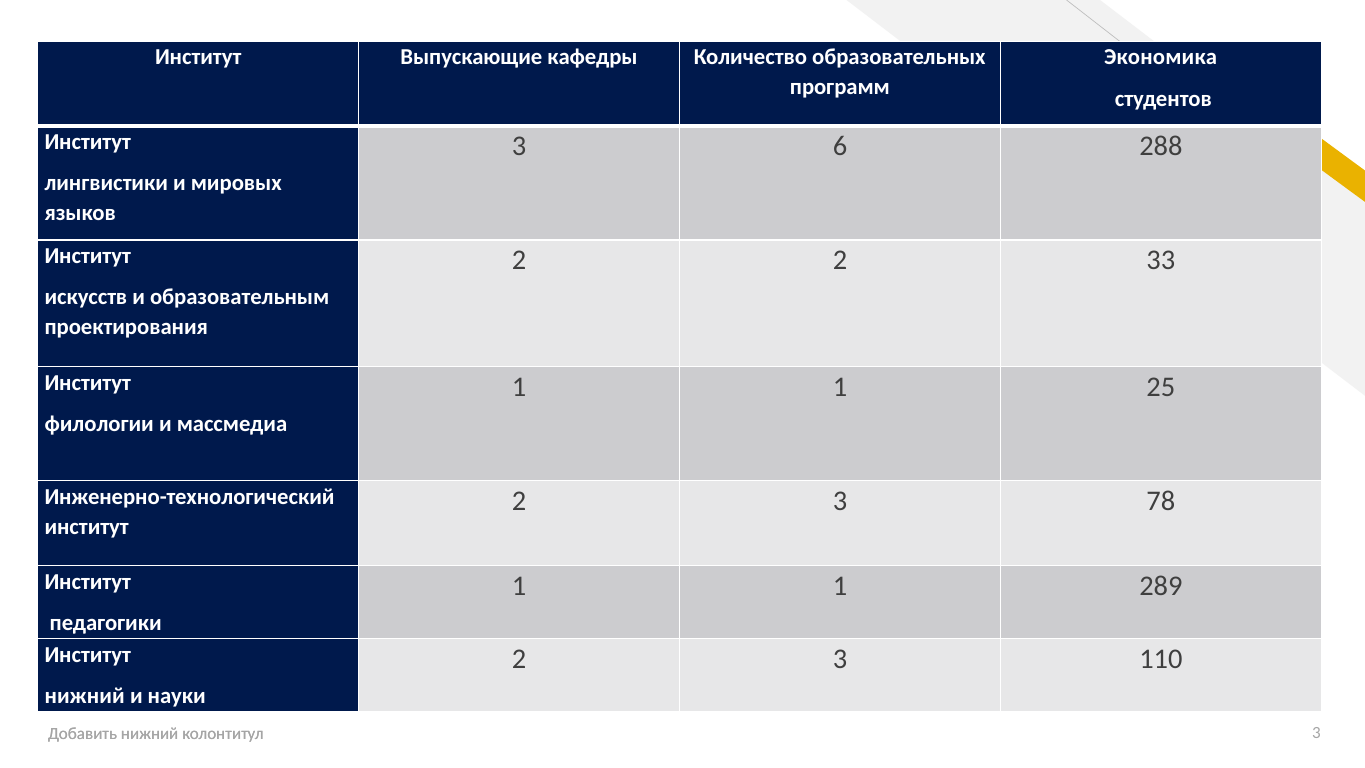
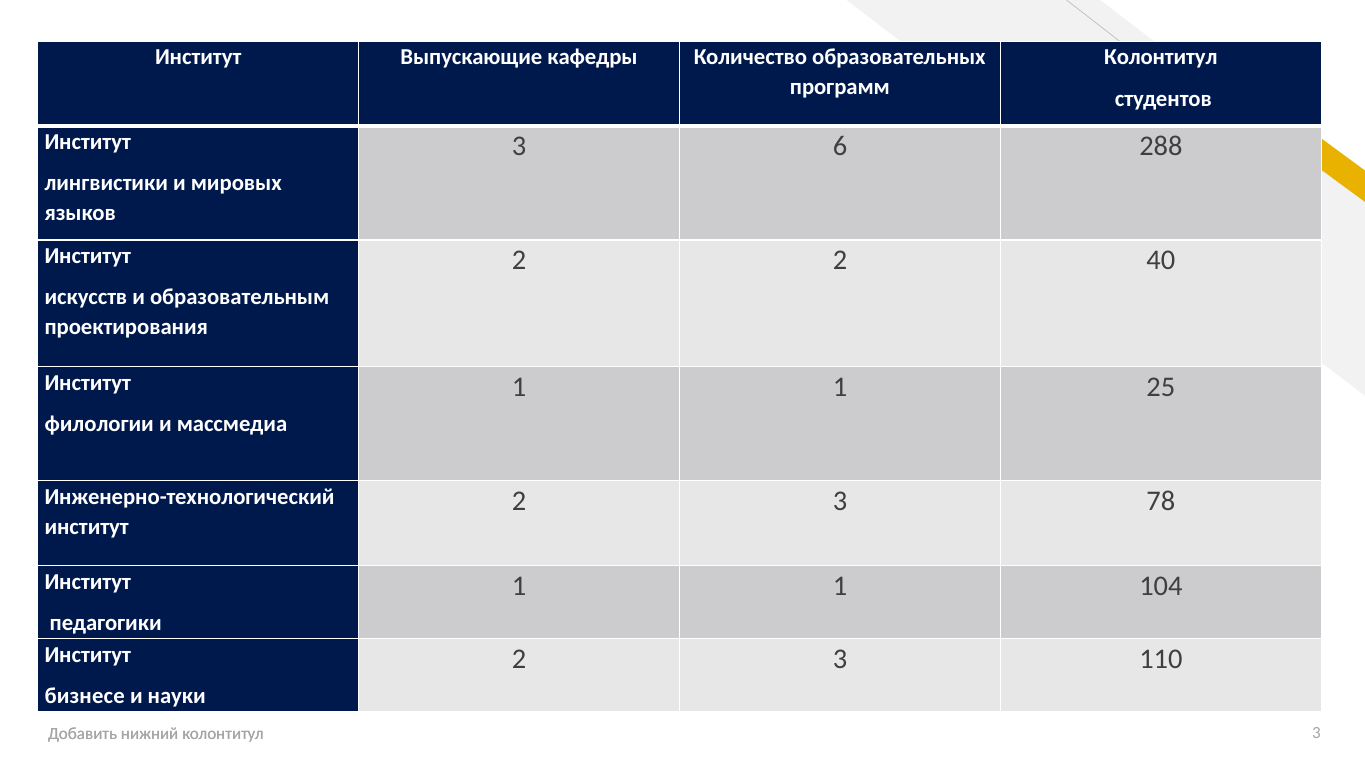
Экономика at (1161, 57): Экономика -> Колонтитул
33: 33 -> 40
289: 289 -> 104
нижний at (85, 696): нижний -> бизнесе
